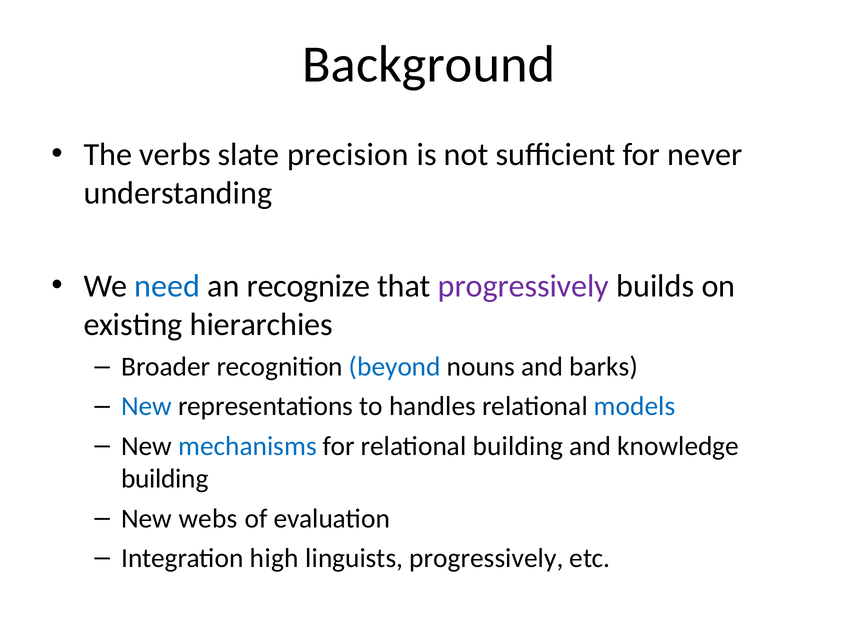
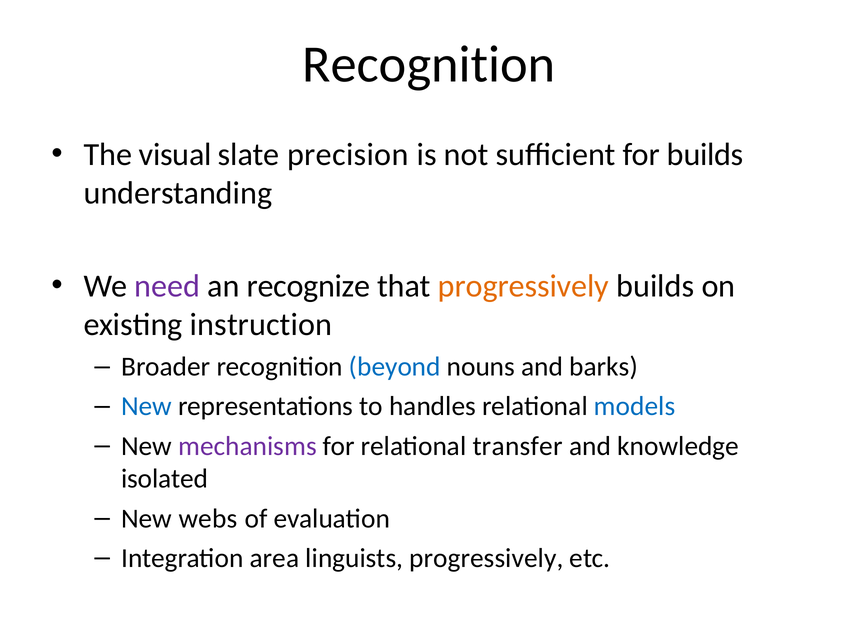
Background at (429, 64): Background -> Recognition
verbs: verbs -> visual
for never: never -> builds
need colour: blue -> purple
progressively at (523, 286) colour: purple -> orange
hierarchies: hierarchies -> instruction
mechanisms colour: blue -> purple
relational building: building -> transfer
building at (165, 478): building -> isolated
high: high -> area
